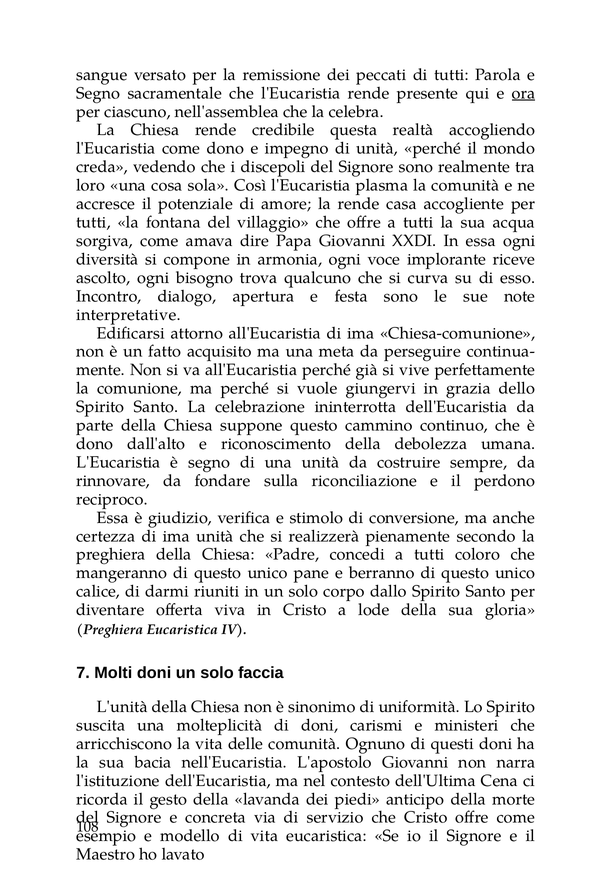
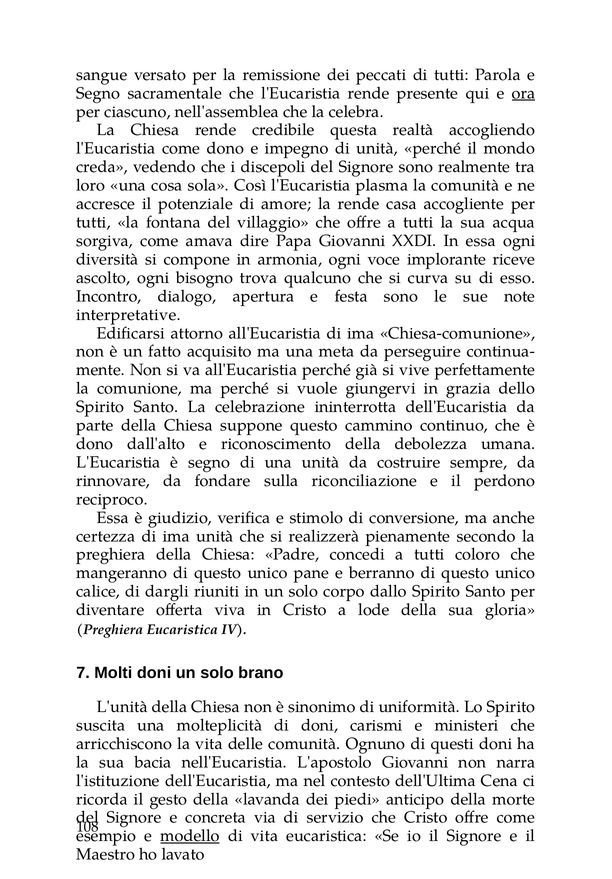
darmi: darmi -> dargli
faccia: faccia -> brano
modello underline: none -> present
